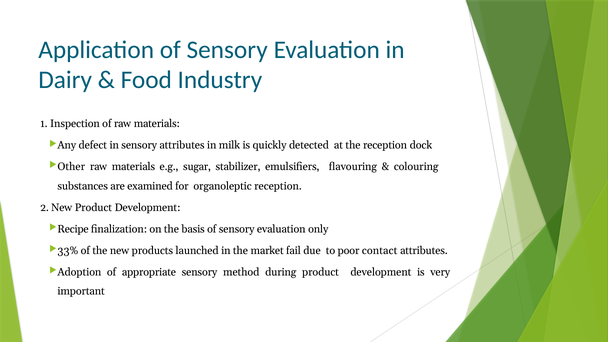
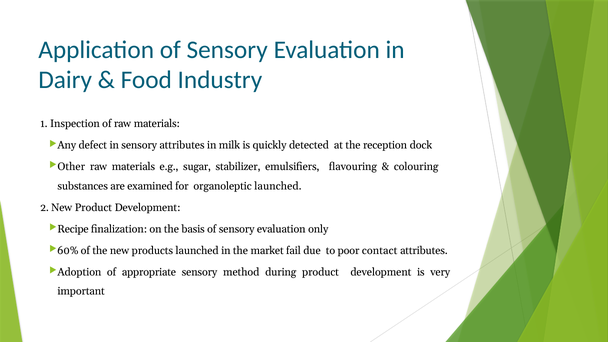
organoleptic reception: reception -> launched
33%: 33% -> 60%
